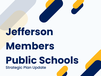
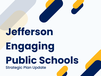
Members: Members -> Engaging
